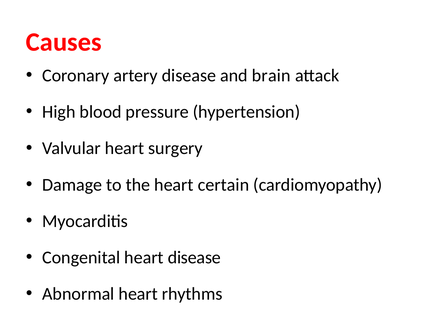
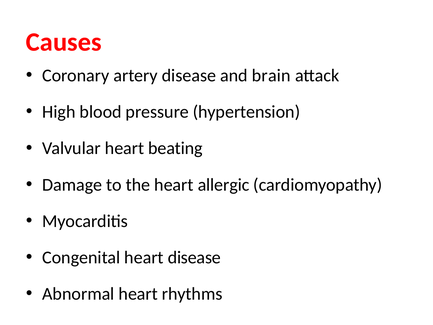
surgery: surgery -> beating
certain: certain -> allergic
